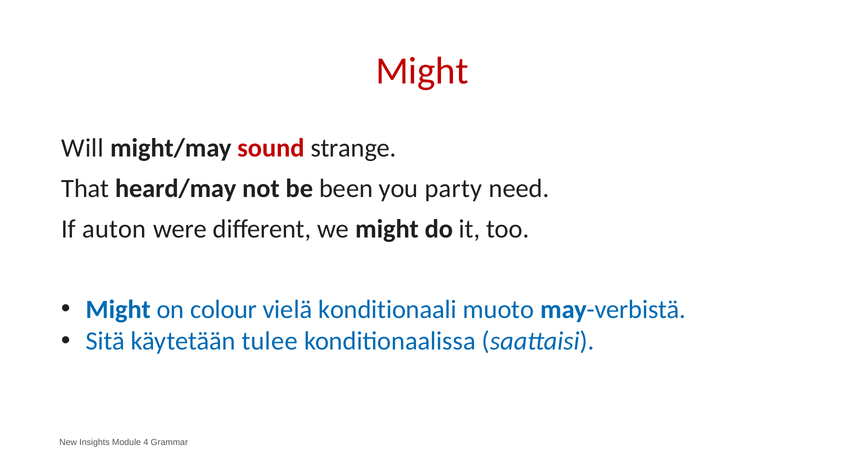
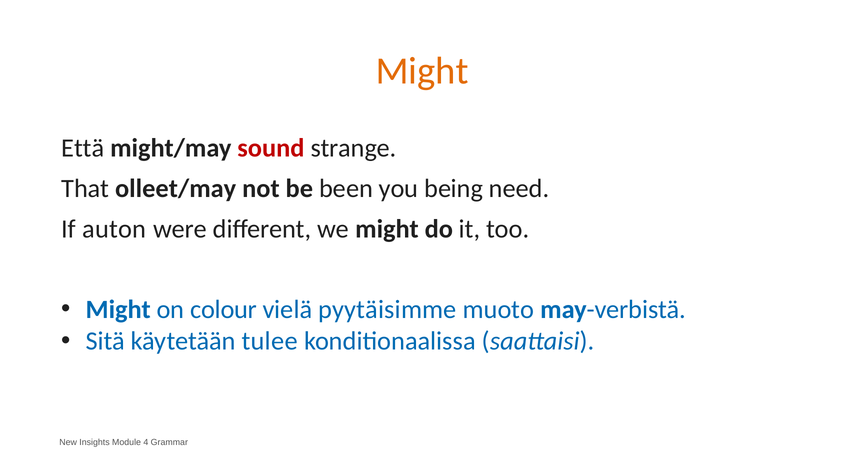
Might at (422, 71) colour: red -> orange
Will: Will -> Että
heard/may: heard/may -> olleet/may
party: party -> being
konditionaali: konditionaali -> pyytäisimme
